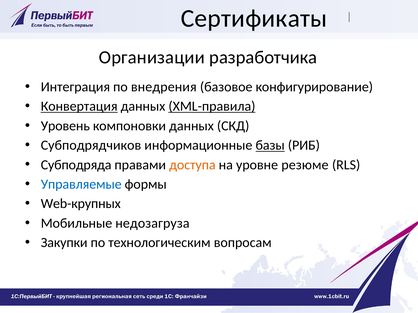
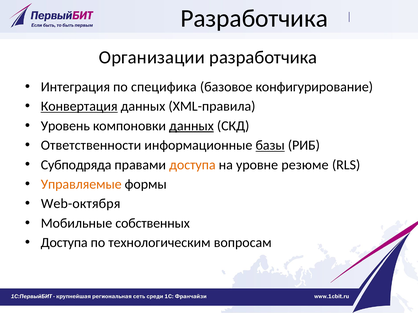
Сертификаты at (254, 18): Сертификаты -> Разработчика
внедрения: внедрения -> специфика
XML-правила underline: present -> none
данных at (191, 126) underline: none -> present
Субподрядчиков: Субподрядчиков -> Ответственности
Управляемые colour: blue -> orange
Web-крупных: Web-крупных -> Web-октября
недозагруза: недозагруза -> собственных
Закупки at (64, 243): Закупки -> Доступа
